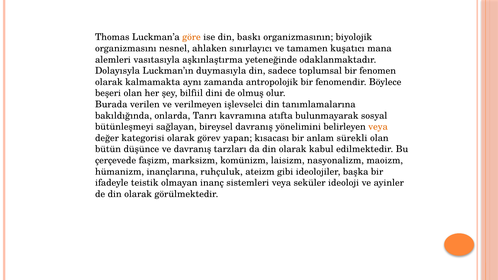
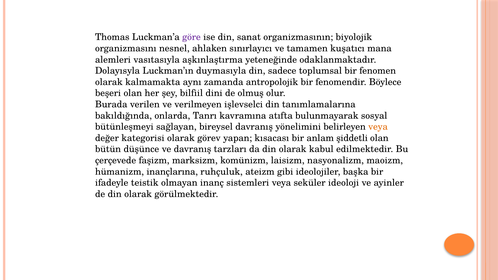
göre colour: orange -> purple
baskı: baskı -> sanat
sürekli: sürekli -> şiddetli
